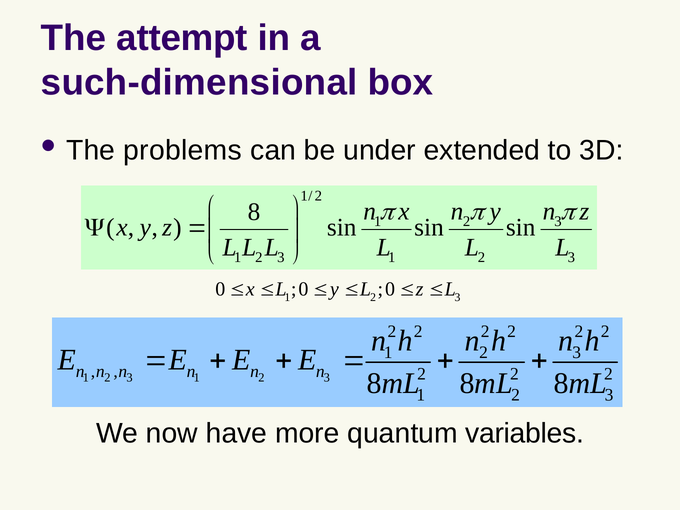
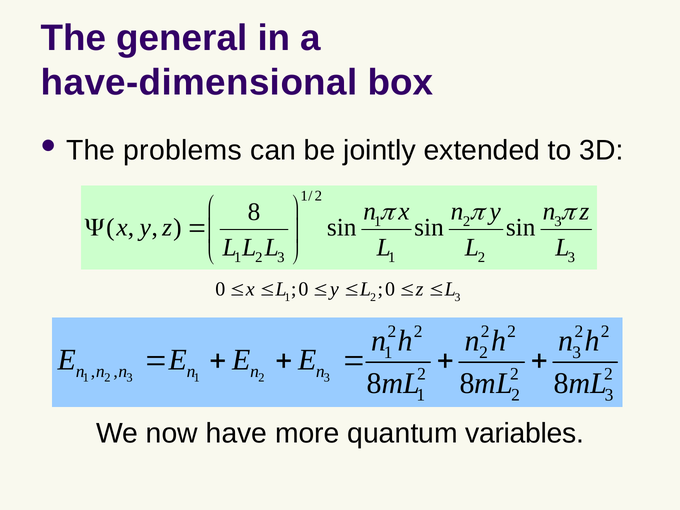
attempt: attempt -> general
such-dimensional: such-dimensional -> have-dimensional
under: under -> jointly
